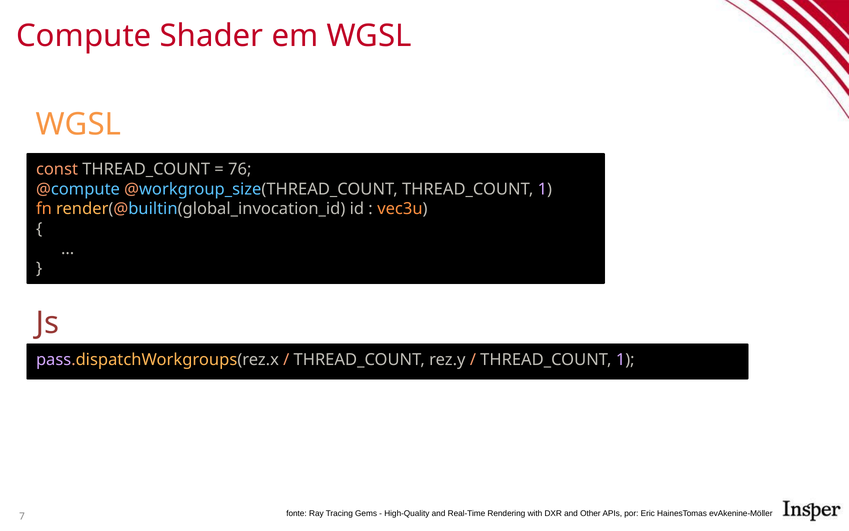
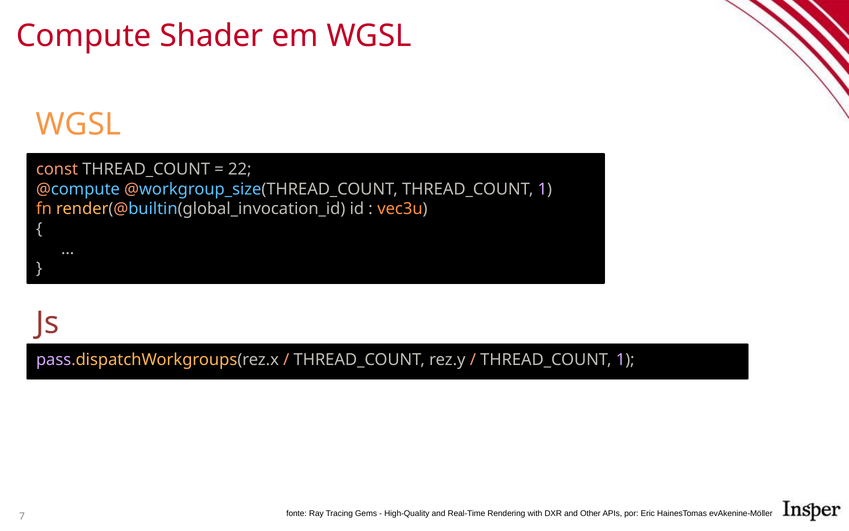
76: 76 -> 22
